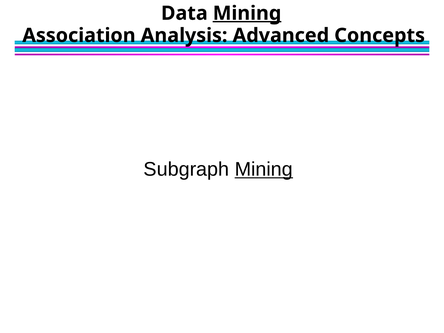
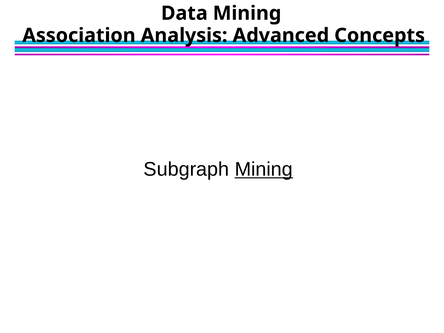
Mining at (247, 13) underline: present -> none
